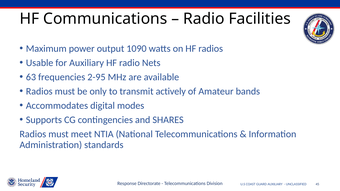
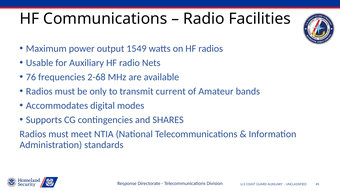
1090: 1090 -> 1549
63: 63 -> 76
2-95: 2-95 -> 2-68
actively: actively -> current
